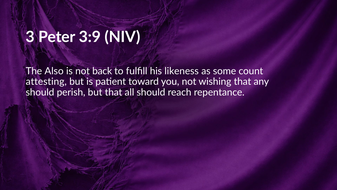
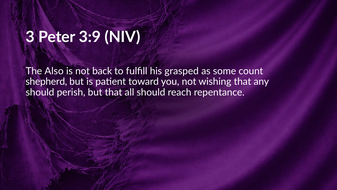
likeness: likeness -> grasped
attesting: attesting -> shepherd
